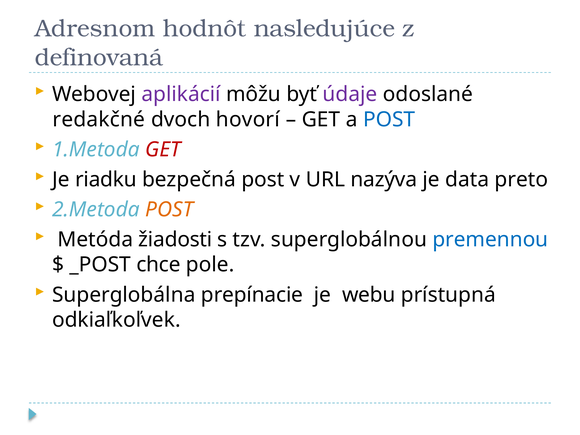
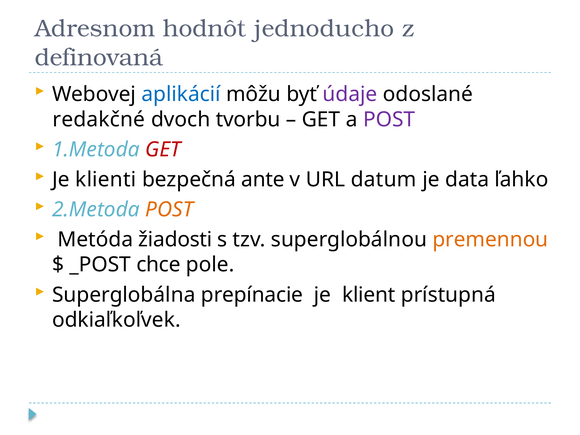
nasledujúce: nasledujúce -> jednoducho
aplikácií colour: purple -> blue
hovorí: hovorí -> tvorbu
POST at (389, 119) colour: blue -> purple
riadku: riadku -> klienti
bezpečná post: post -> ante
nazýva: nazýva -> datum
preto: preto -> ľahko
premennou colour: blue -> orange
webu: webu -> klient
